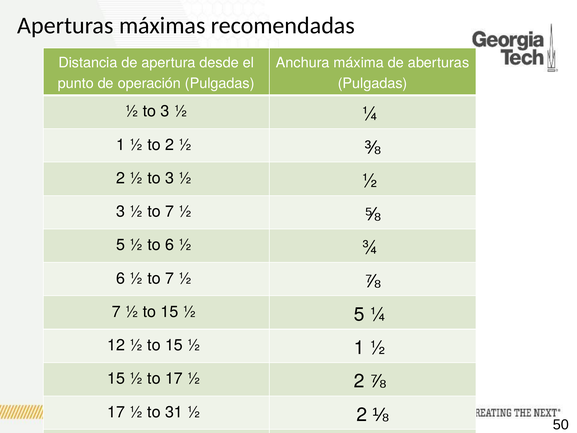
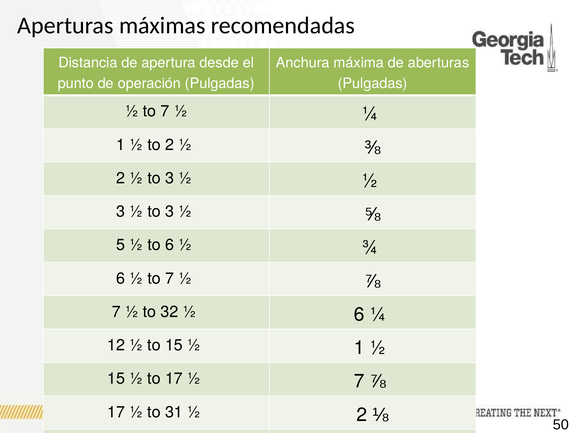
3 at (165, 111): 3 -> 7
3 ½ to 7: 7 -> 3
7 ½ to 15: 15 -> 32
5 at (359, 314): 5 -> 6
17 ½ 2: 2 -> 7
